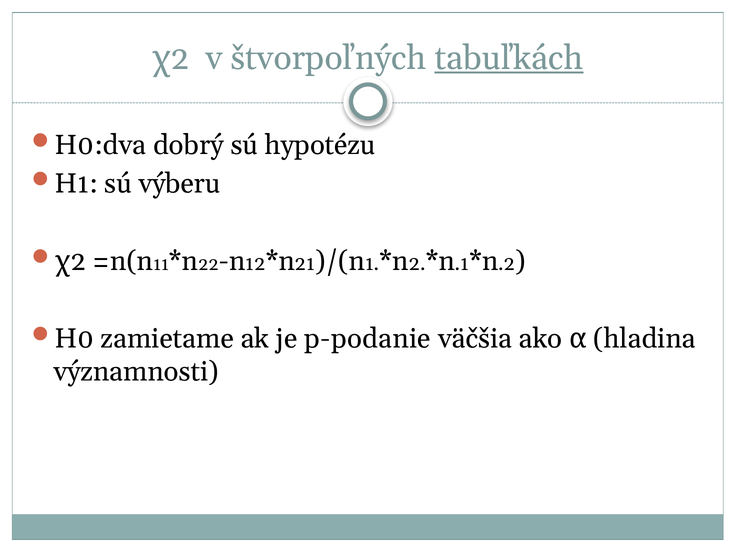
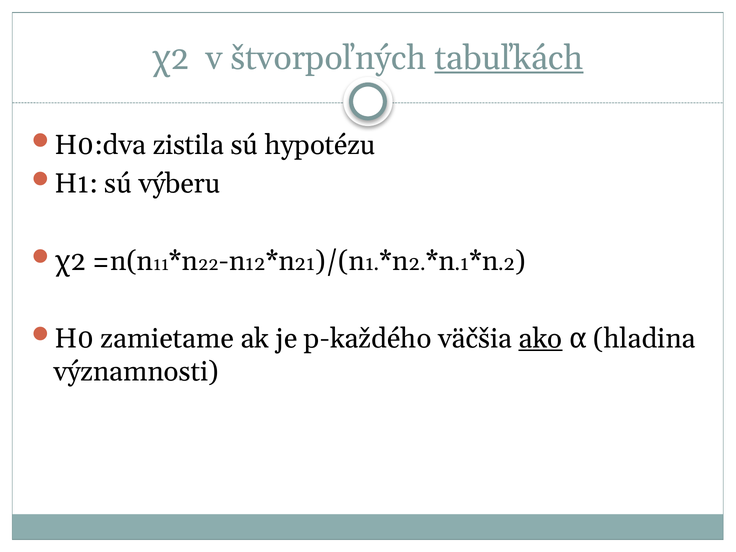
dobrý: dobrý -> zistila
p-podanie: p-podanie -> p-každého
ako underline: none -> present
